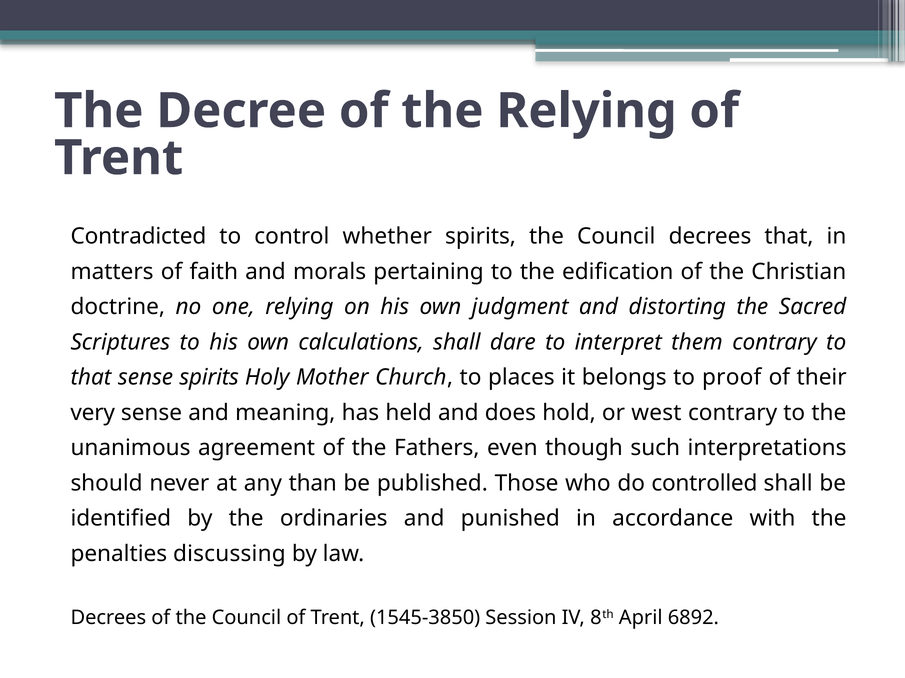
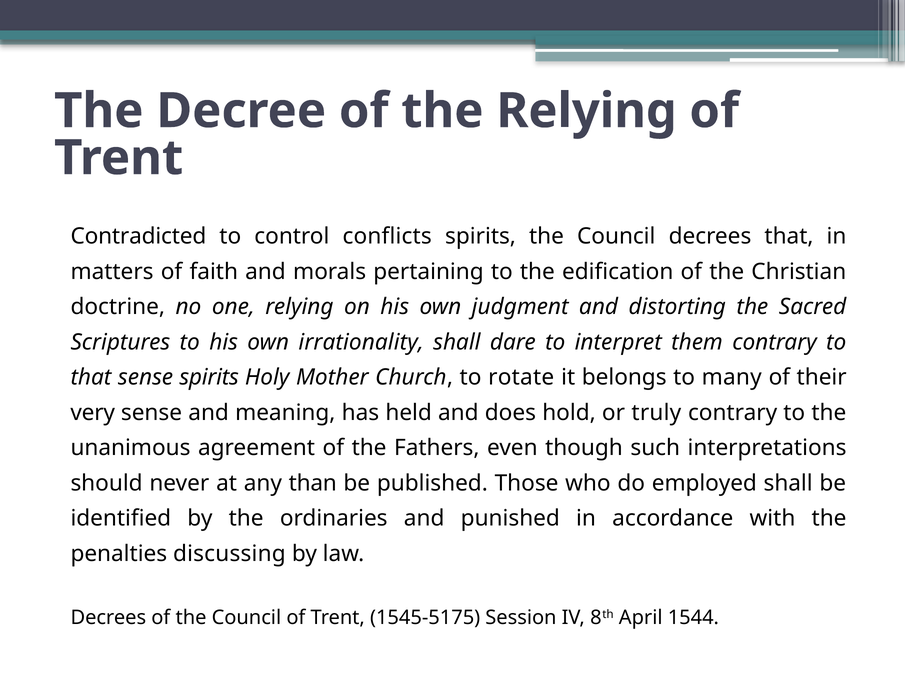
whether: whether -> conflicts
calculations: calculations -> irrationality
places: places -> rotate
proof: proof -> many
west: west -> truly
controlled: controlled -> employed
1545-3850: 1545-3850 -> 1545-5175
6892: 6892 -> 1544
